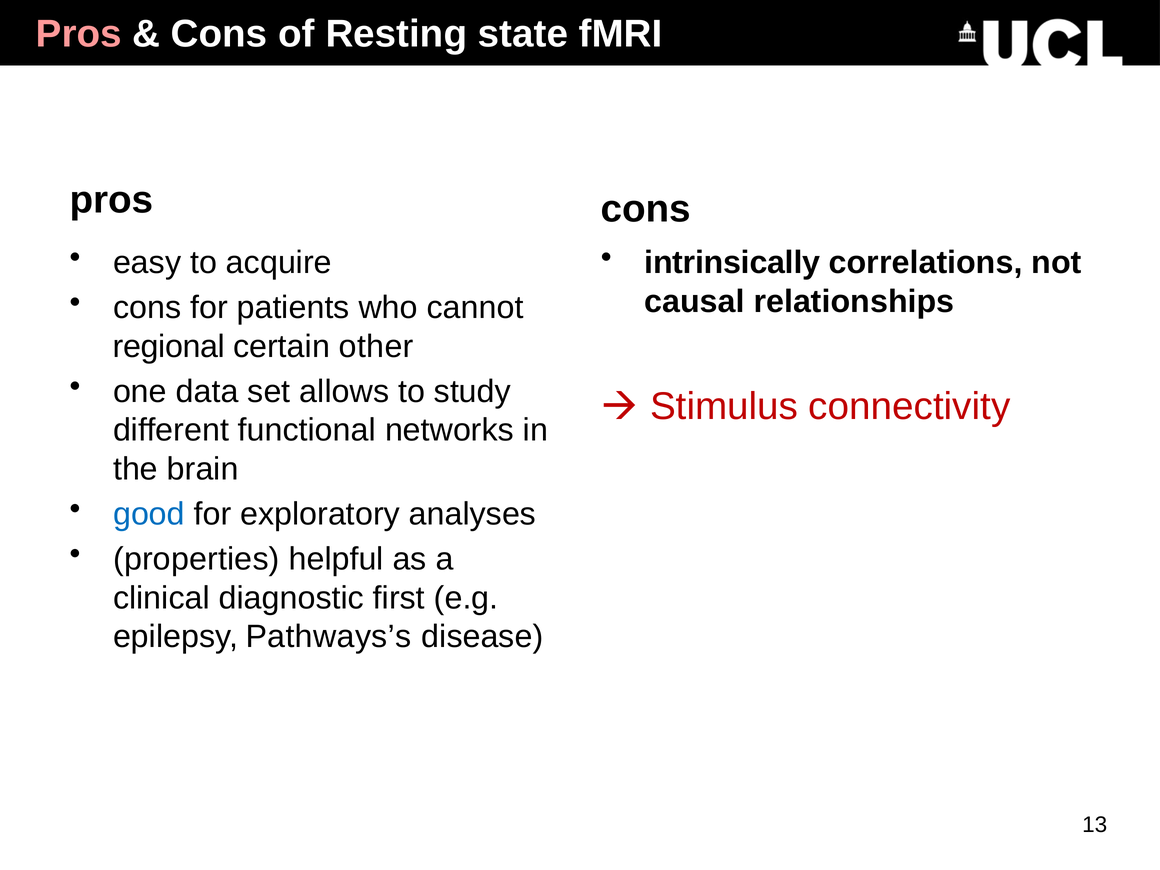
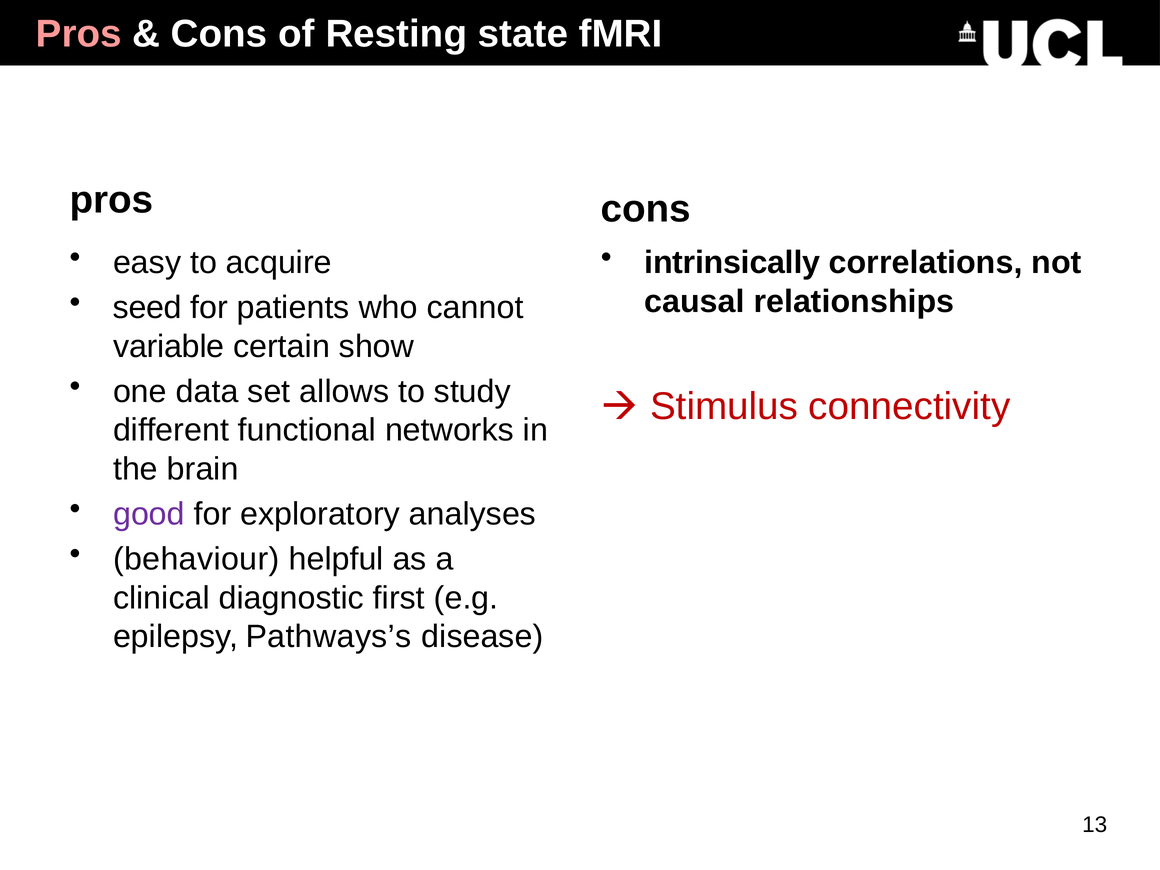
cons at (147, 308): cons -> seed
regional: regional -> variable
other: other -> show
good colour: blue -> purple
properties: properties -> behaviour
